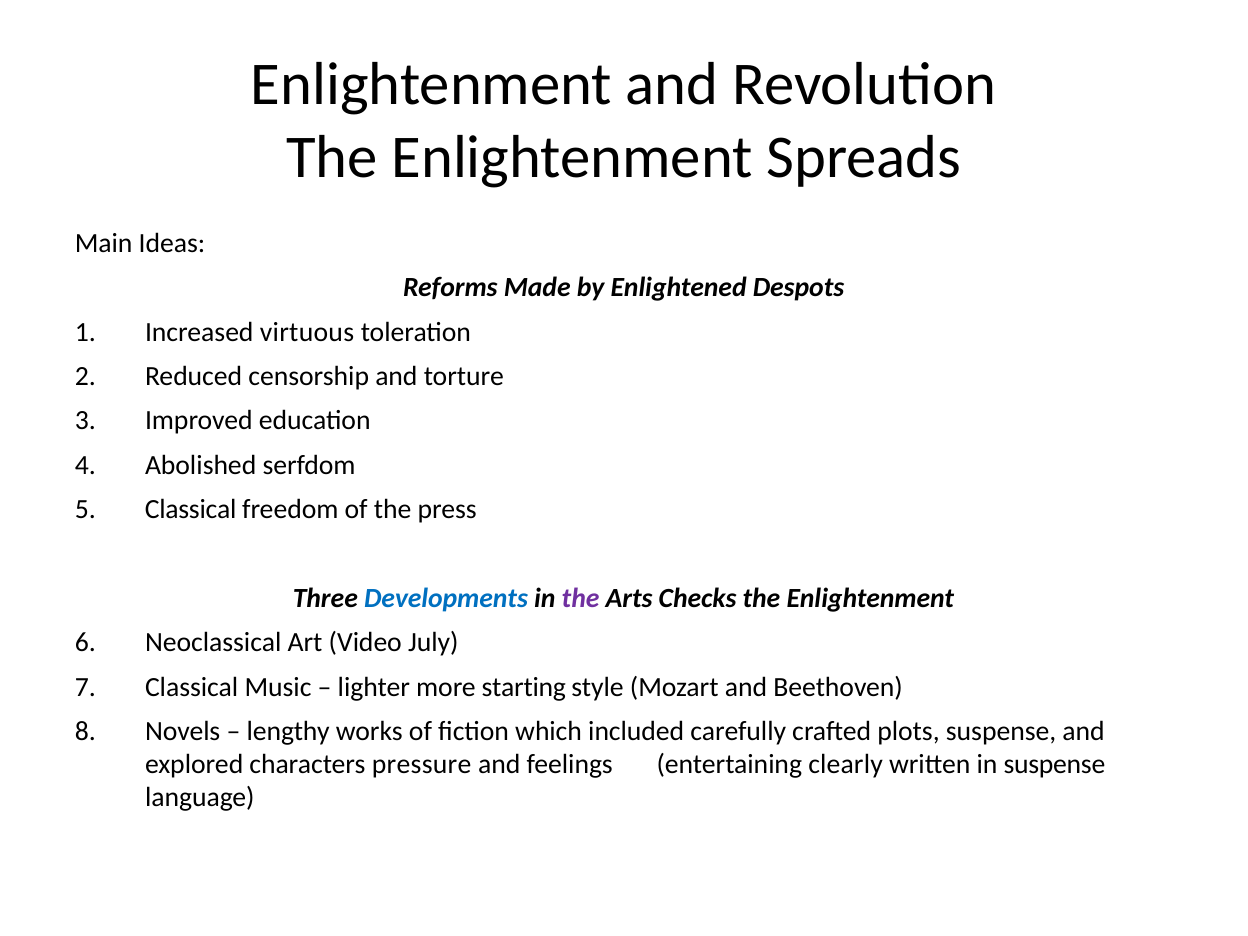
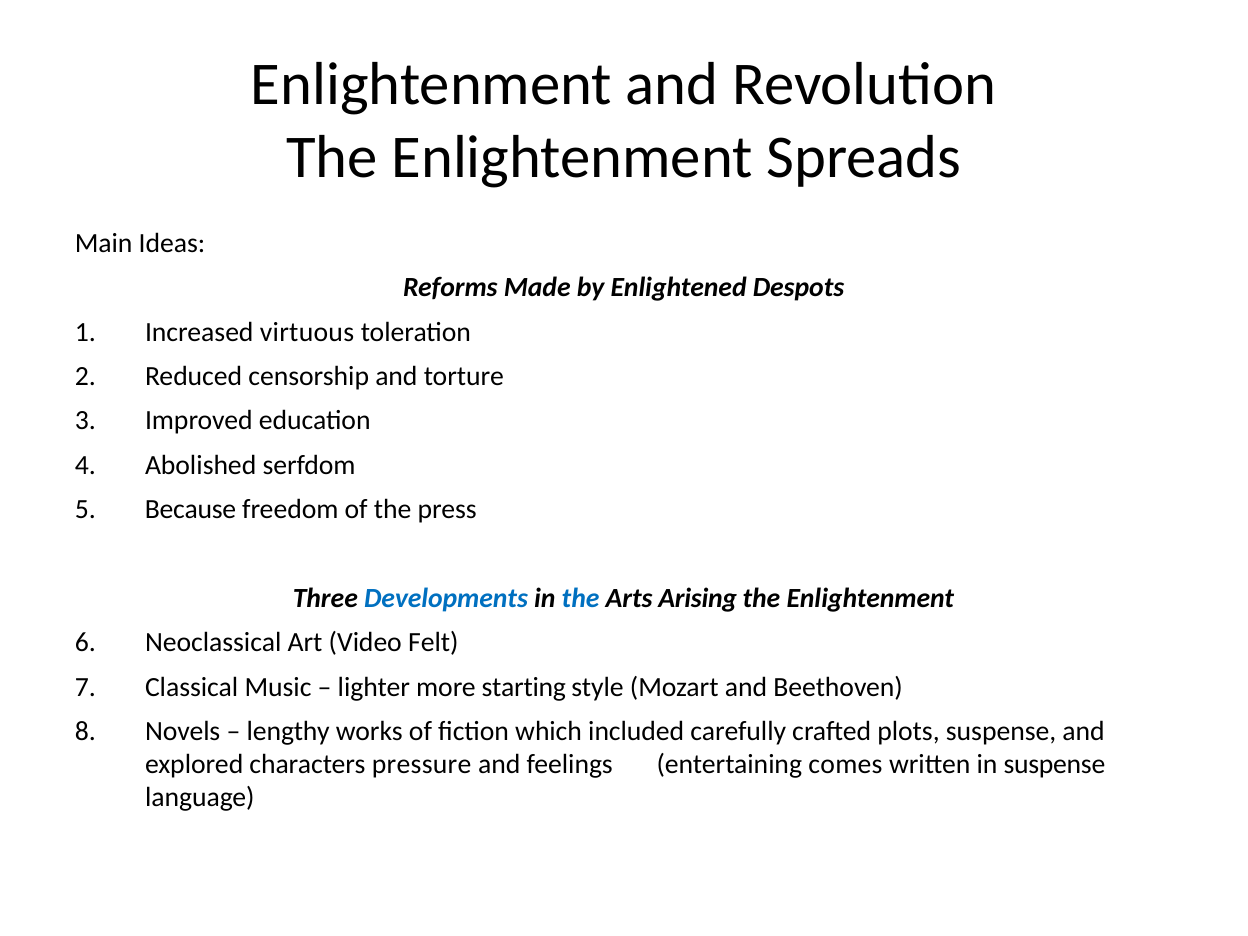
Classical at (191, 509): Classical -> Because
the at (581, 598) colour: purple -> blue
Checks: Checks -> Arising
July: July -> Felt
clearly: clearly -> comes
